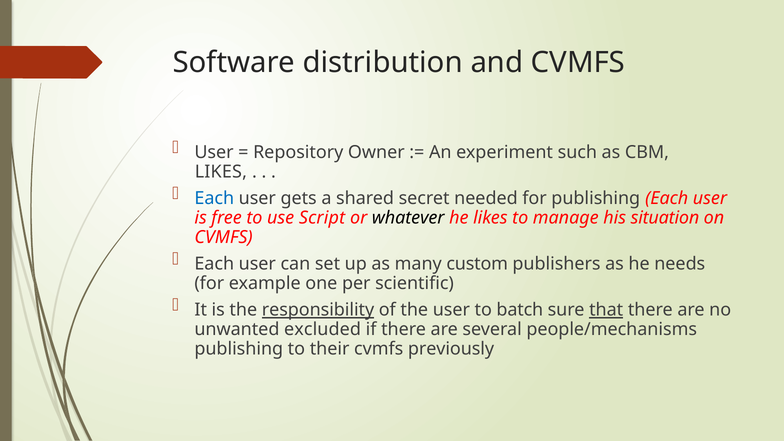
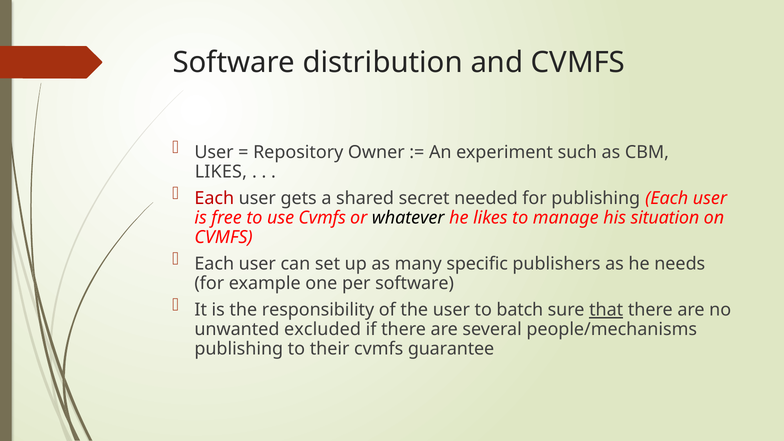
Each at (214, 198) colour: blue -> red
use Script: Script -> Cvmfs
custom: custom -> specific
per scientific: scientific -> software
responsibility underline: present -> none
previously: previously -> guarantee
